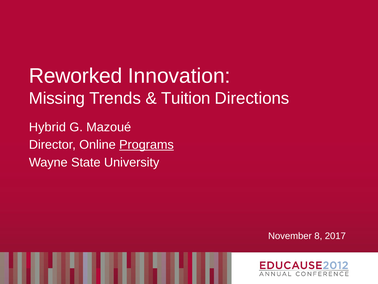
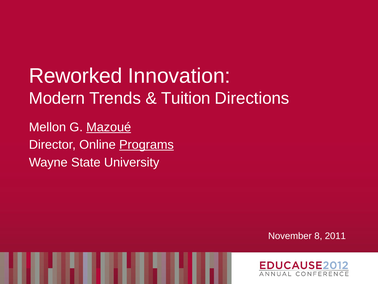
Missing: Missing -> Modern
Hybrid: Hybrid -> Mellon
Mazoué underline: none -> present
2017: 2017 -> 2011
